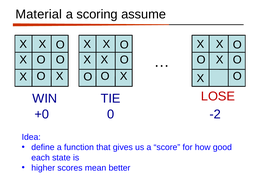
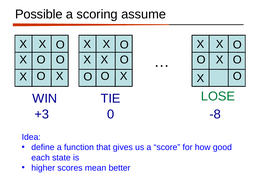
Material: Material -> Possible
LOSE colour: red -> green
+0: +0 -> +3
-2: -2 -> -8
